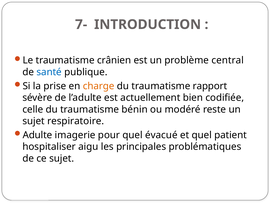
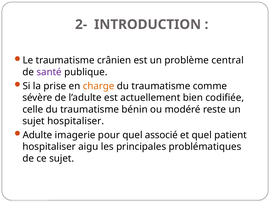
7-: 7- -> 2-
santé colour: blue -> purple
rapport: rapport -> comme
sujet respiratoire: respiratoire -> hospitaliser
évacué: évacué -> associé
